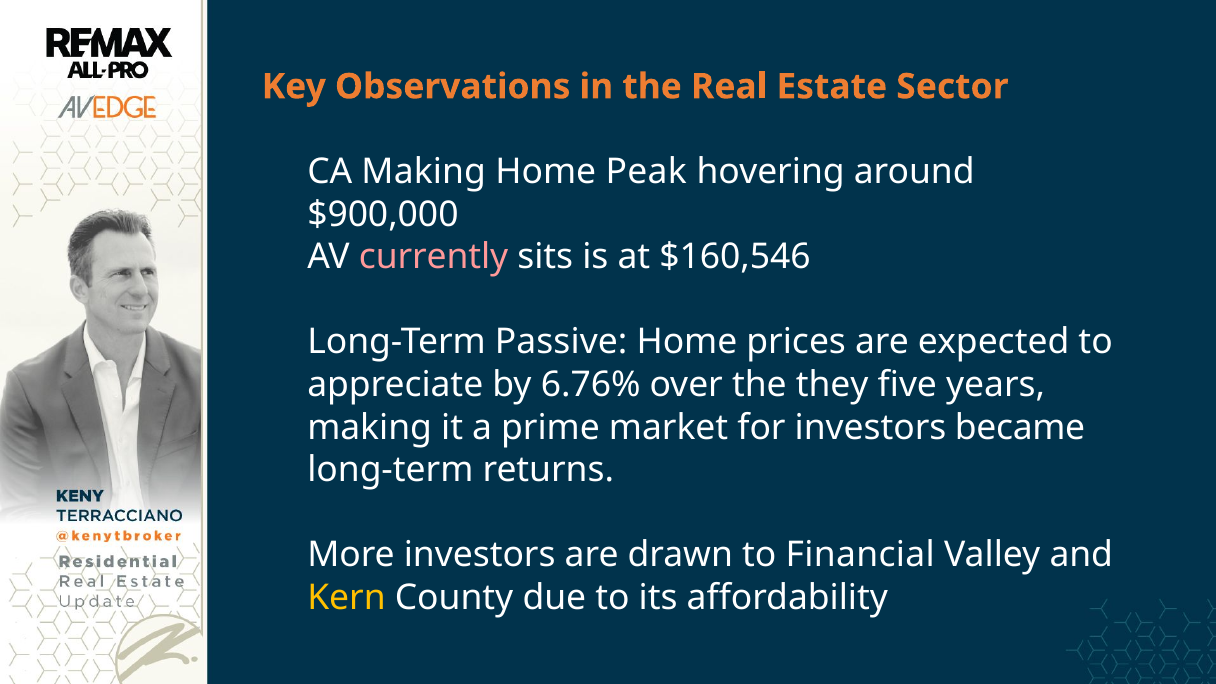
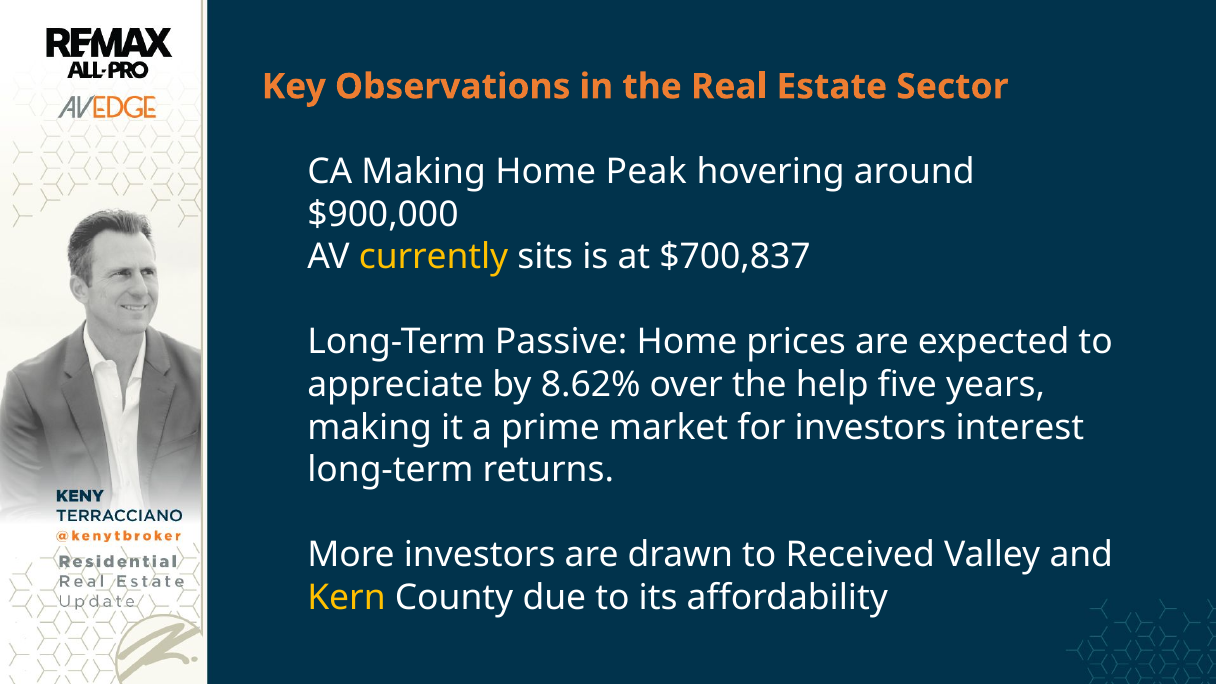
currently colour: pink -> yellow
$160,546: $160,546 -> $700,837
6.76%: 6.76% -> 8.62%
they: they -> help
became: became -> interest
Financial: Financial -> Received
